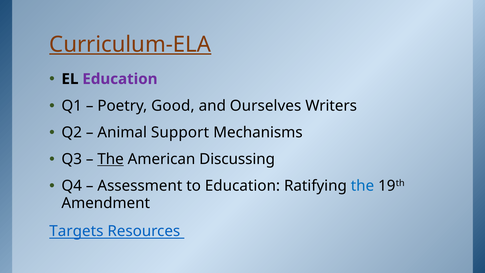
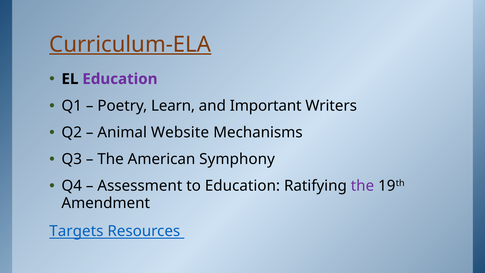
Good: Good -> Learn
Ourselves: Ourselves -> Important
Support: Support -> Website
The at (111, 159) underline: present -> none
Discussing: Discussing -> Symphony
the at (362, 186) colour: blue -> purple
